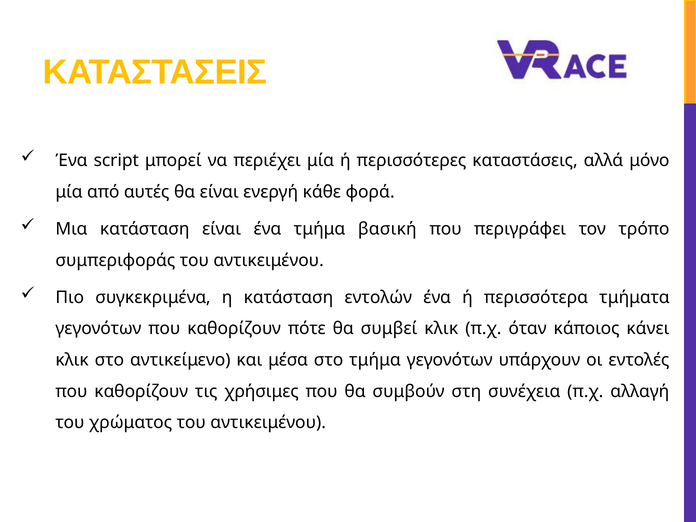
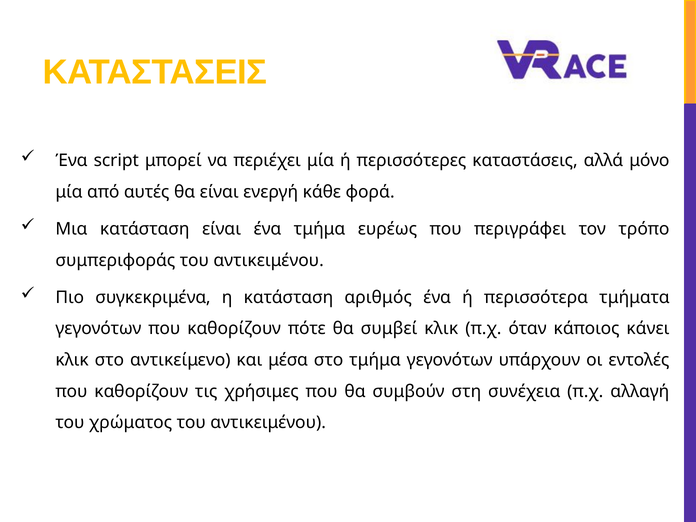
βασική: βασική -> ευρέως
εντολών: εντολών -> αριθμός
